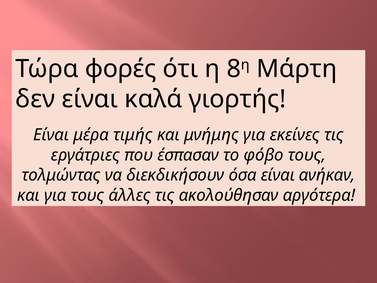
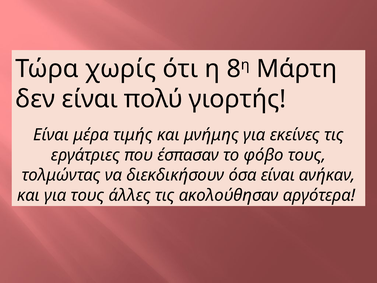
φορές: φορές -> χωρίς
καλά: καλά -> πολύ
